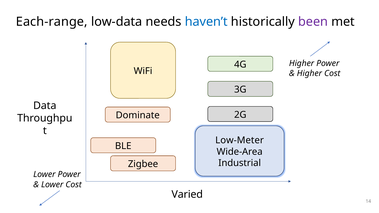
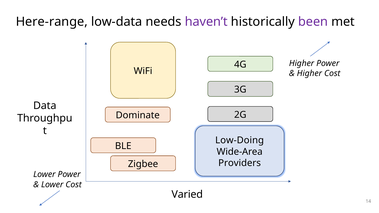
Each-range: Each-range -> Here-range
haven’t colour: blue -> purple
Low-Meter: Low-Meter -> Low-Doing
Industrial: Industrial -> Providers
